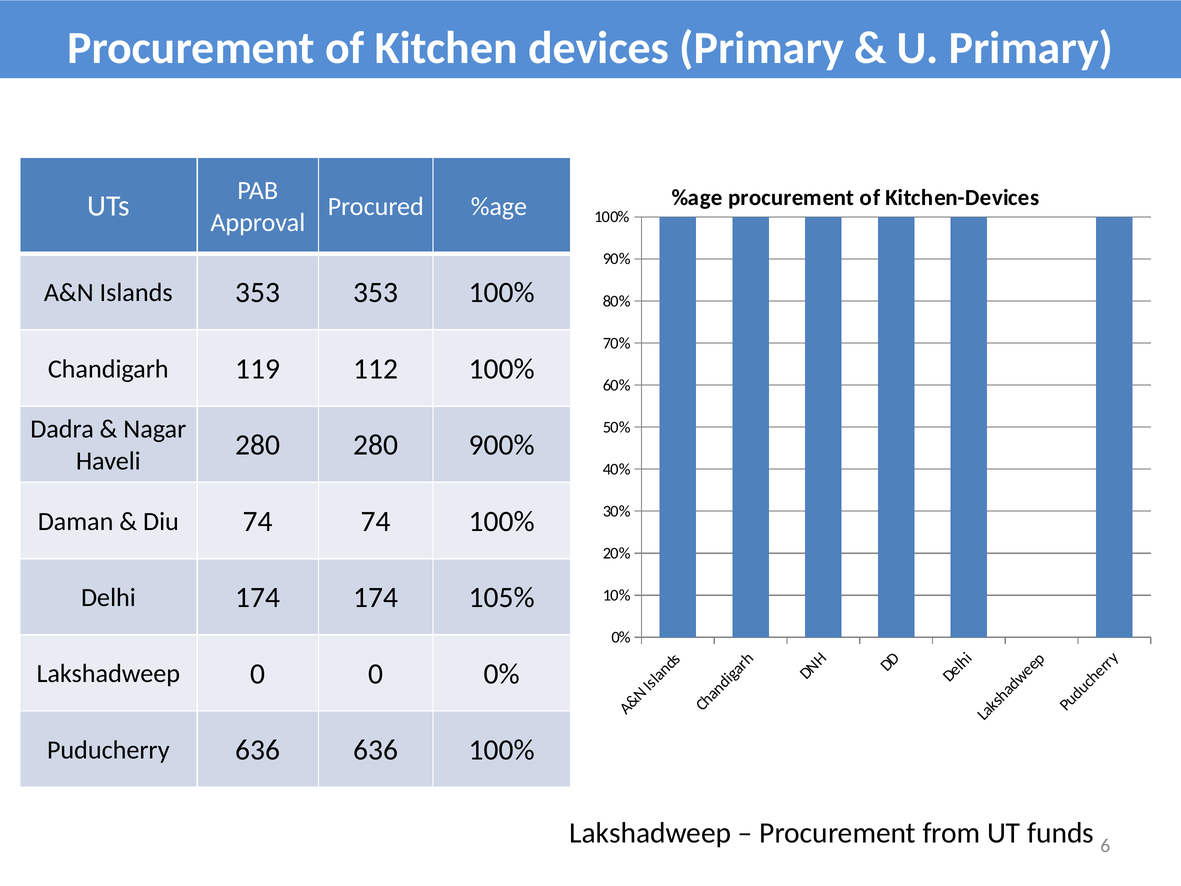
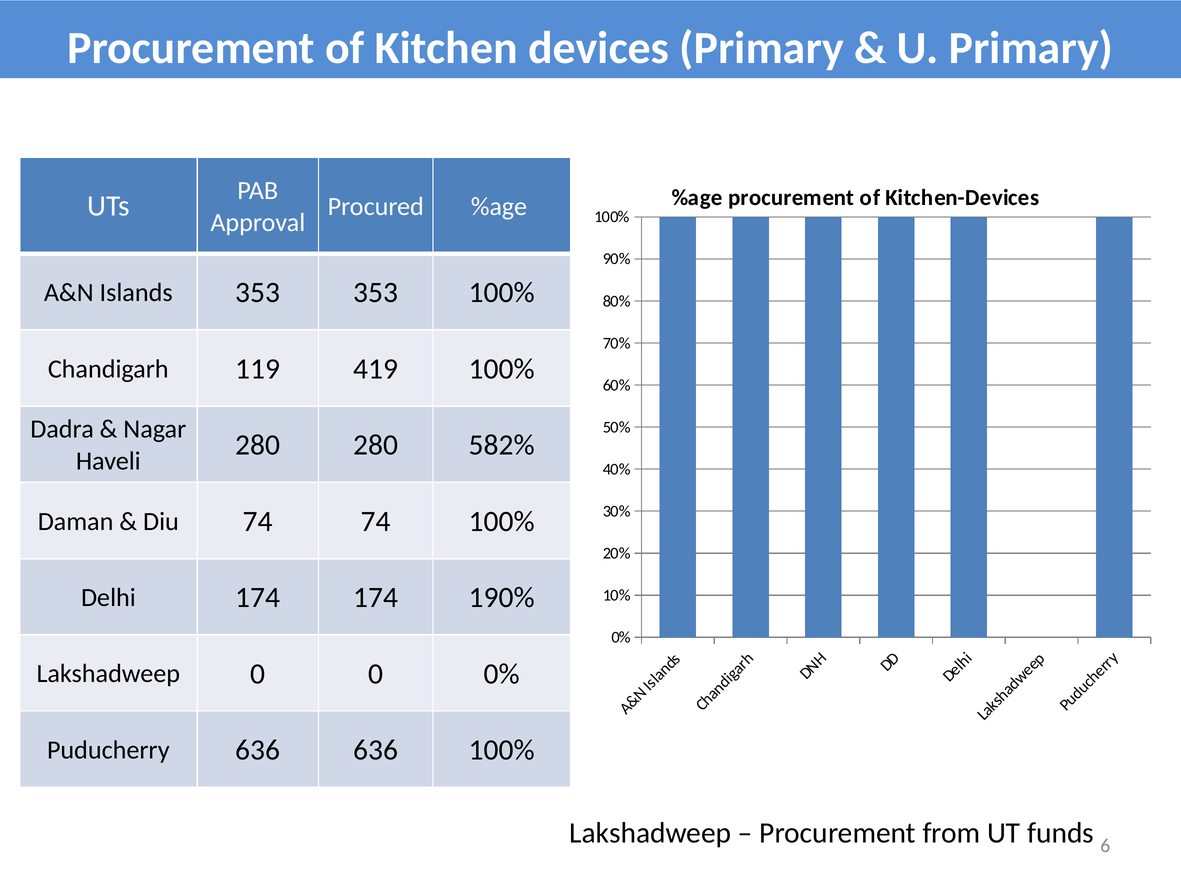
112: 112 -> 419
900%: 900% -> 582%
105%: 105% -> 190%
